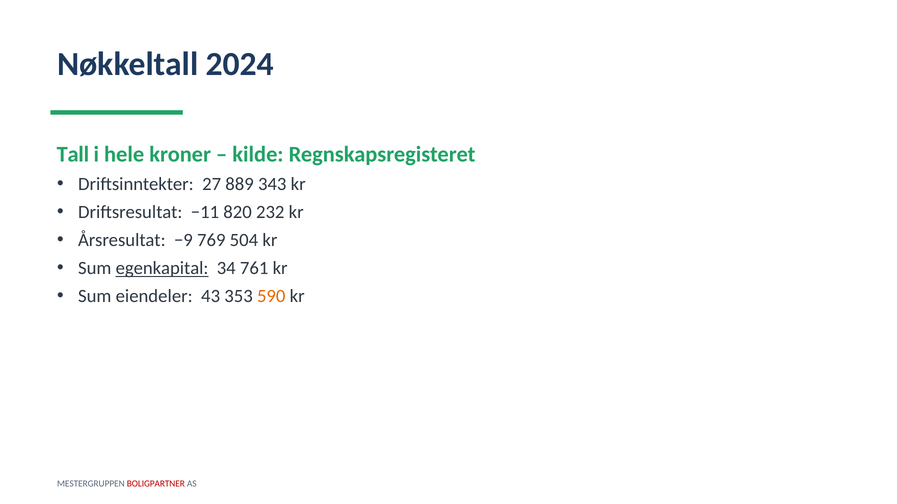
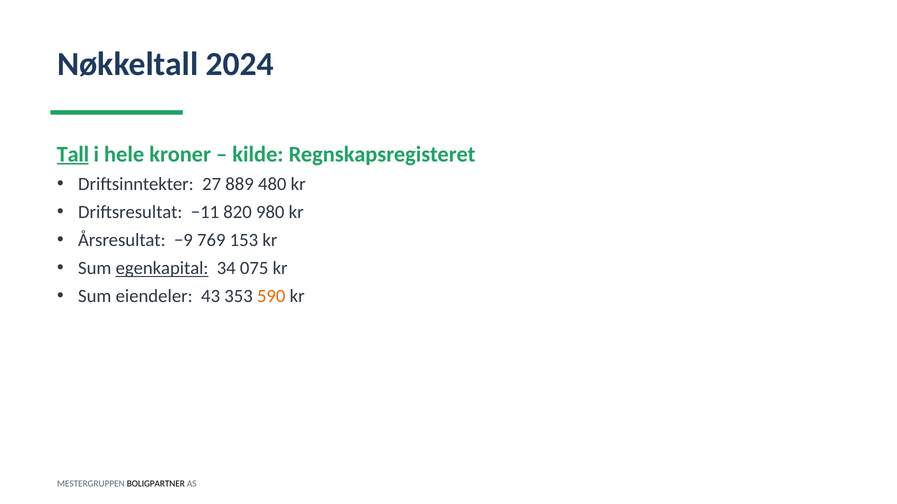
Tall underline: none -> present
343: 343 -> 480
232: 232 -> 980
504: 504 -> 153
761: 761 -> 075
BOLIGPARTNER colour: red -> black
